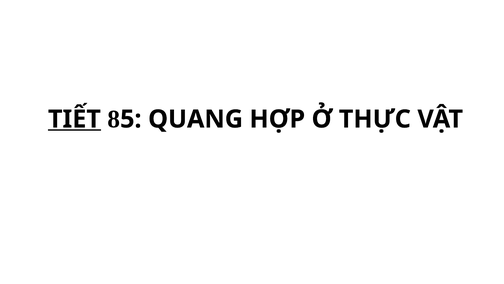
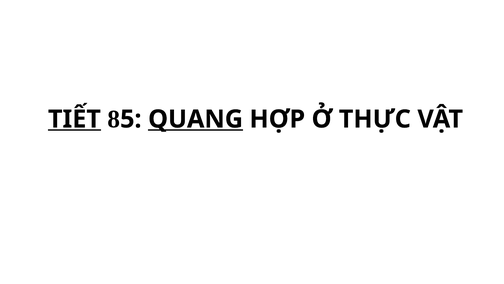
QUANG underline: none -> present
